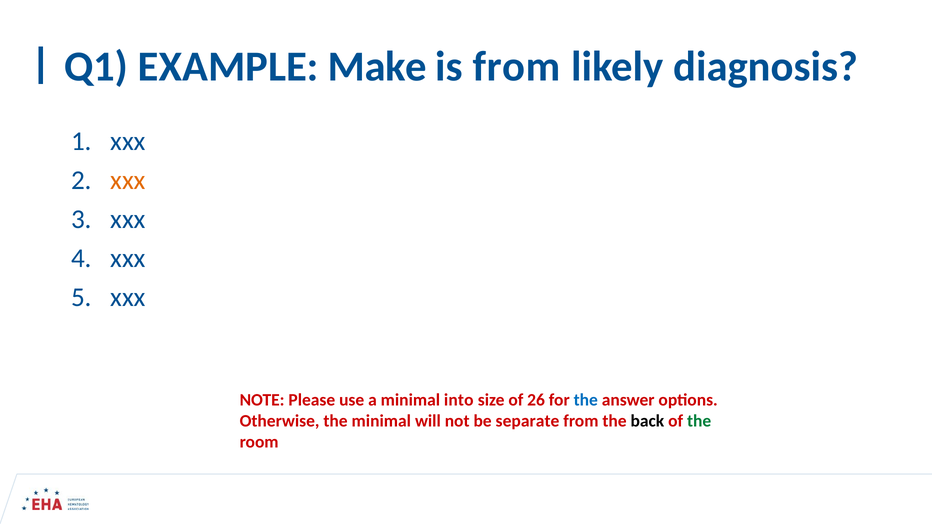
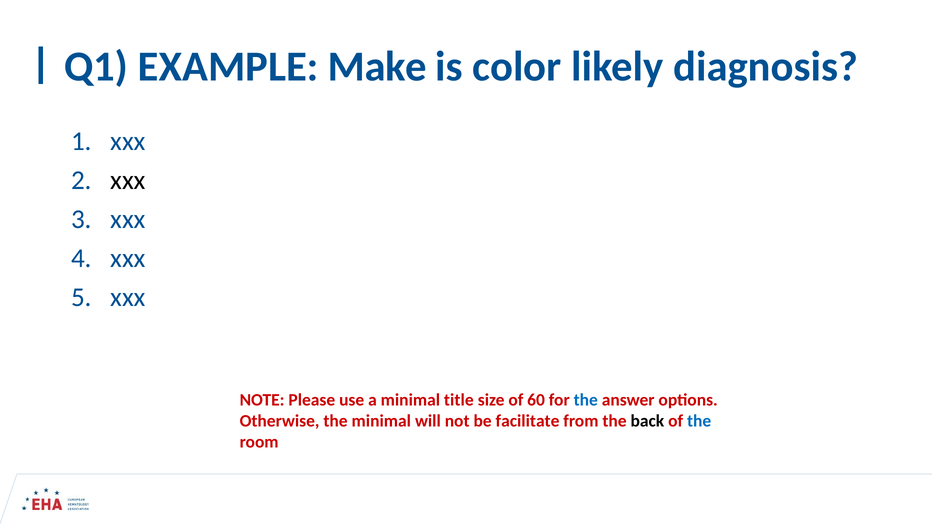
is from: from -> color
xxx at (128, 180) colour: orange -> black
into: into -> title
26: 26 -> 60
separate: separate -> facilitate
the at (699, 421) colour: green -> blue
